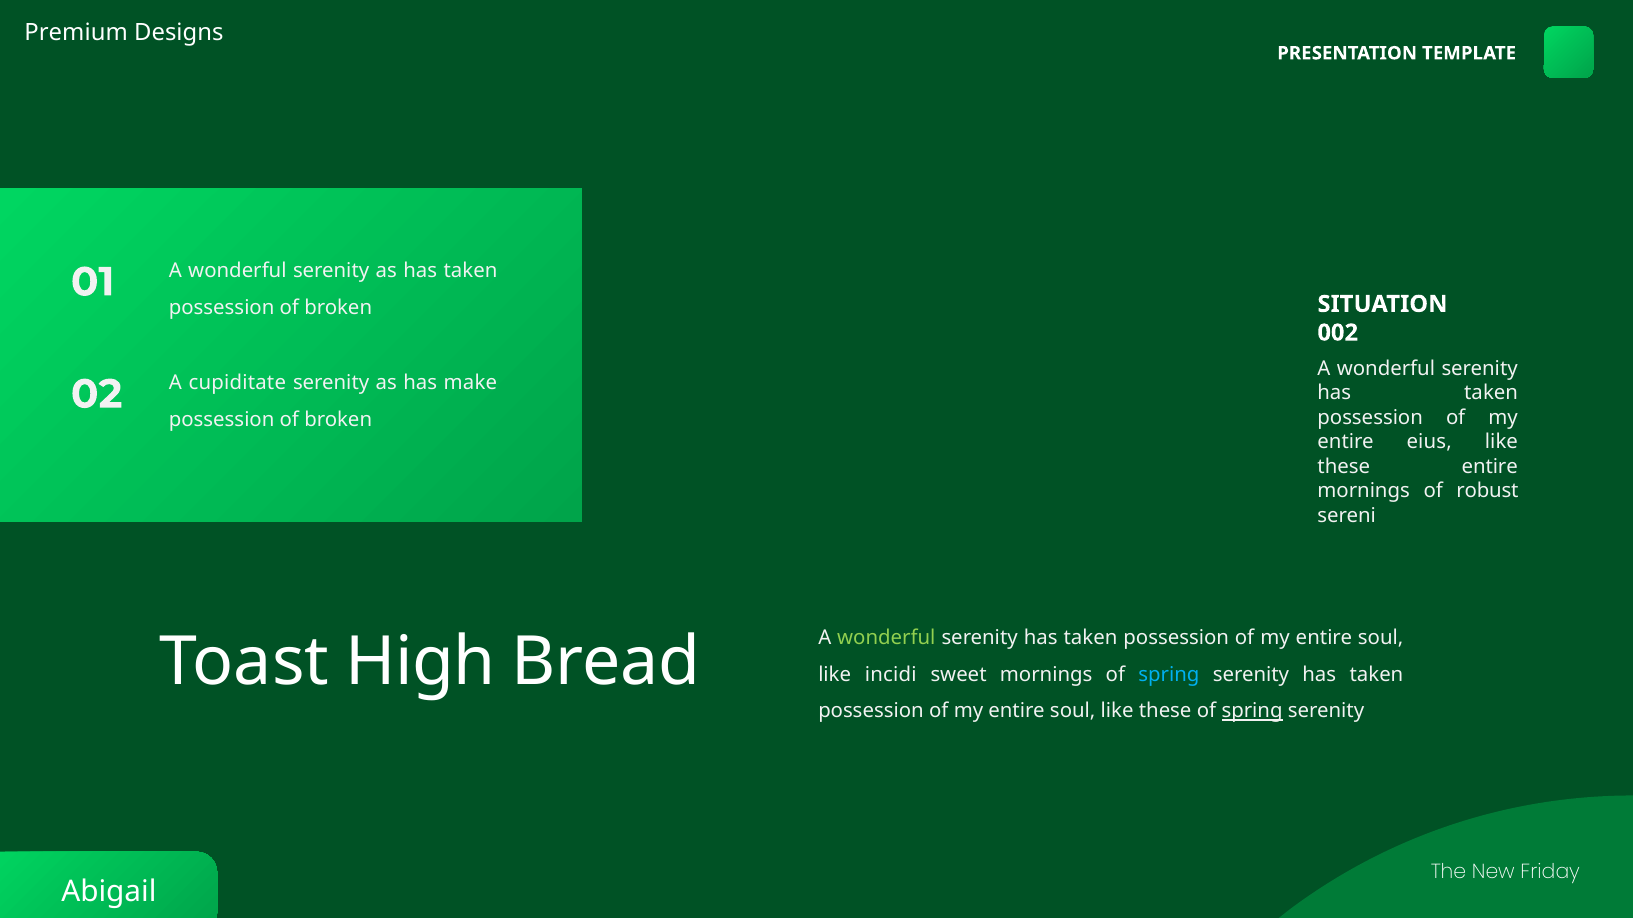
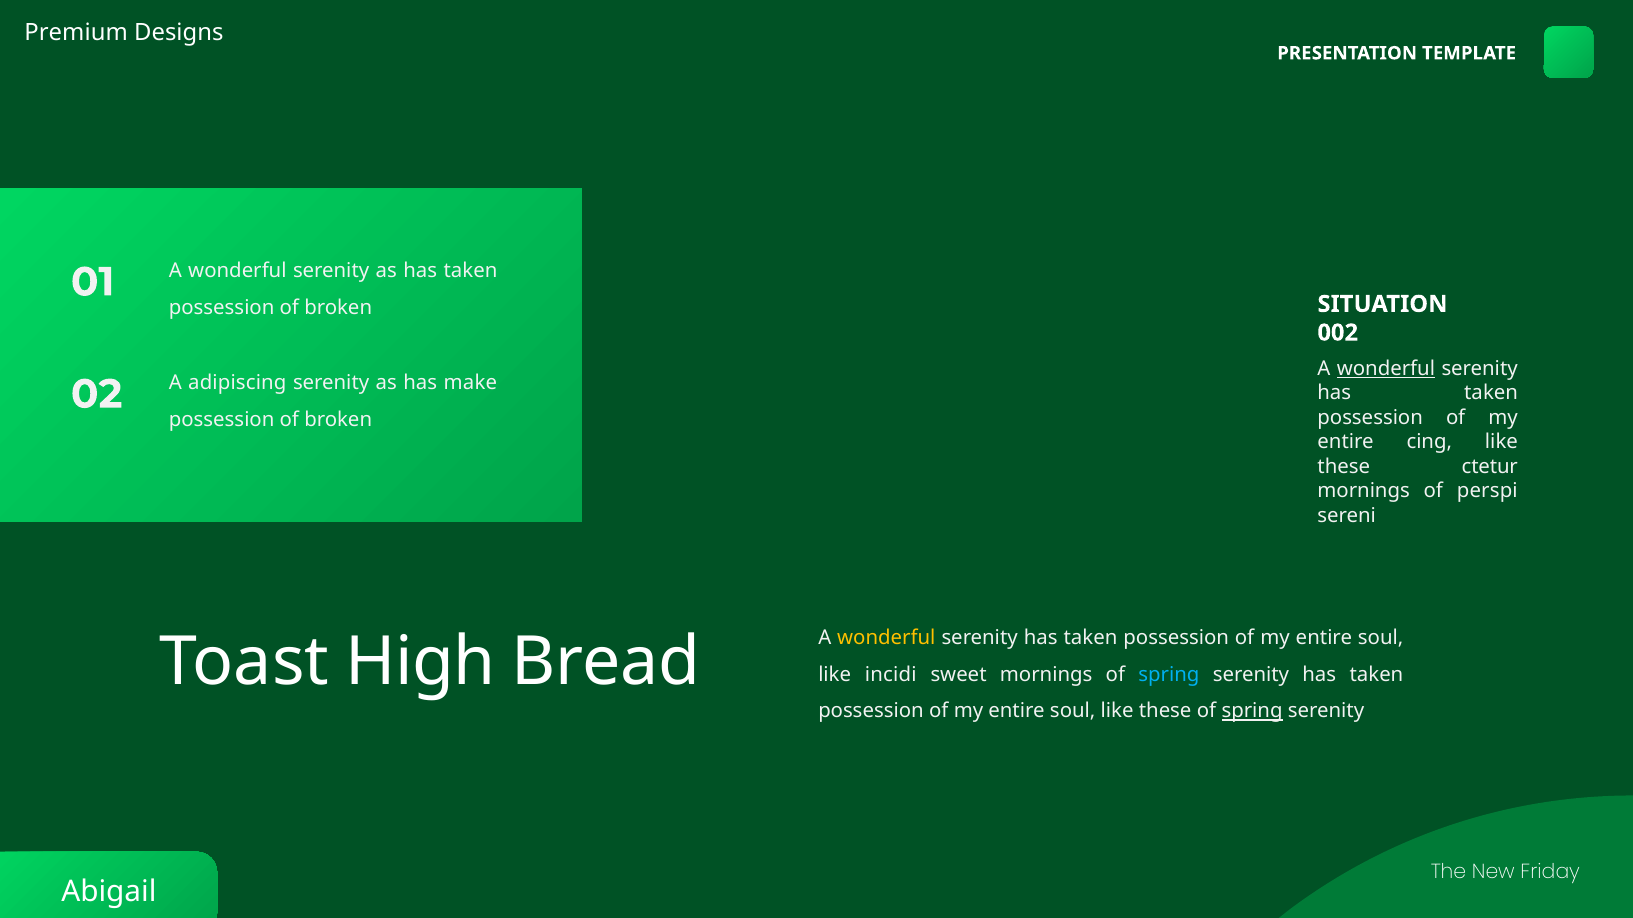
wonderful at (1386, 369) underline: none -> present
cupiditate: cupiditate -> adipiscing
eius: eius -> cing
these entire: entire -> ctetur
robust: robust -> perspi
wonderful at (886, 638) colour: light green -> yellow
